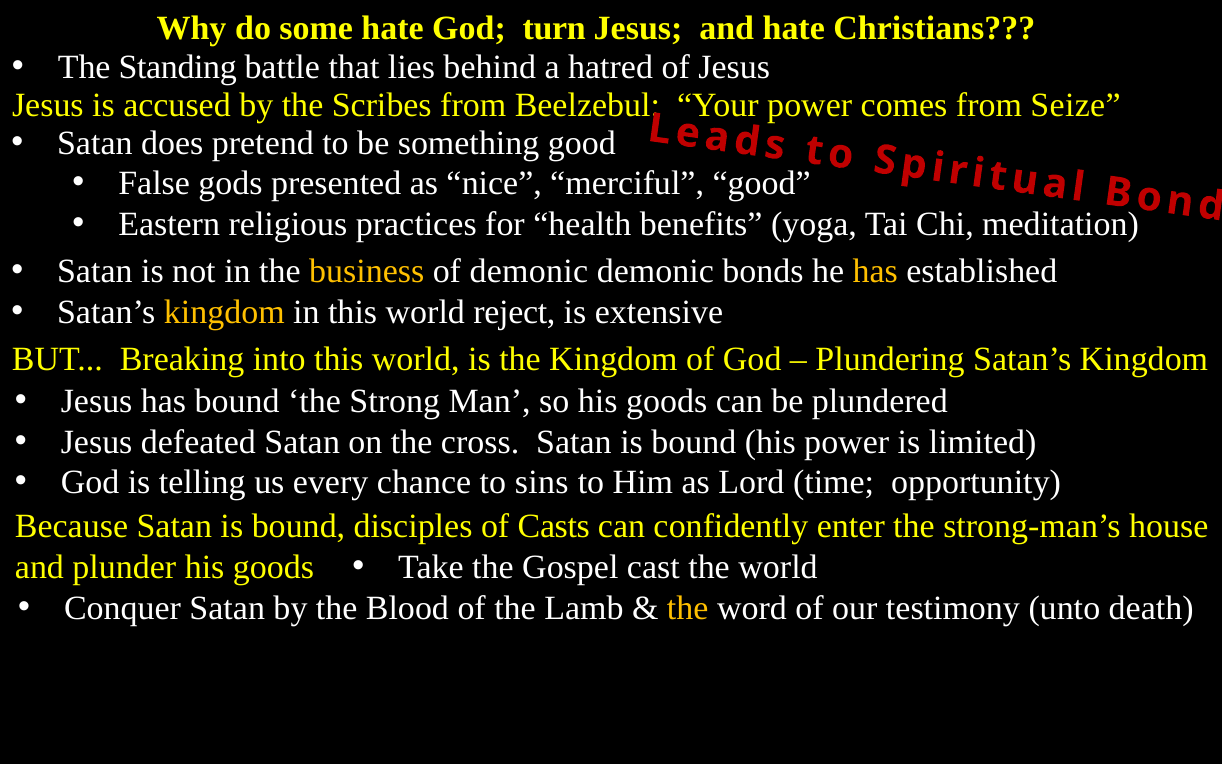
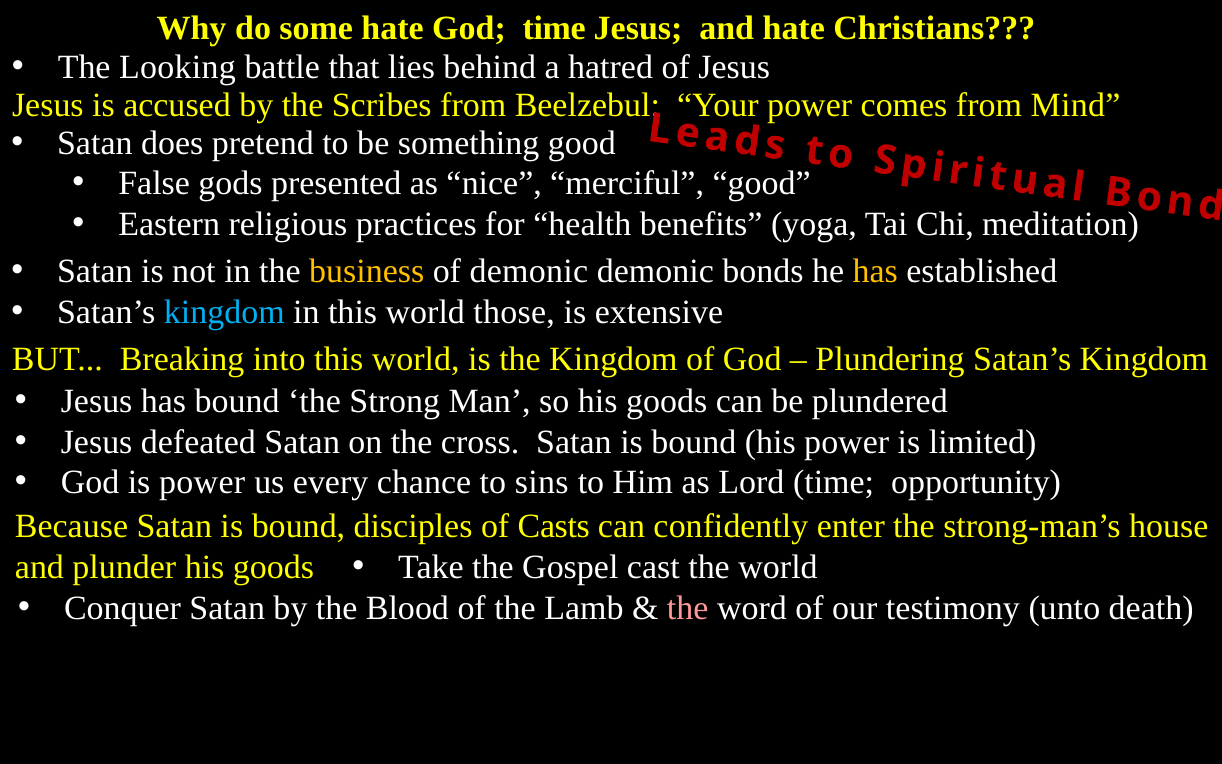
God turn: turn -> time
Standing: Standing -> Looking
Seize: Seize -> Mind
kingdom at (224, 312) colour: yellow -> light blue
reject: reject -> those
is telling: telling -> power
the at (688, 608) colour: yellow -> pink
